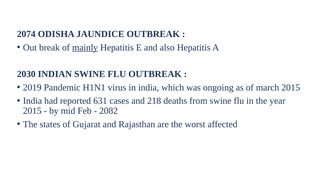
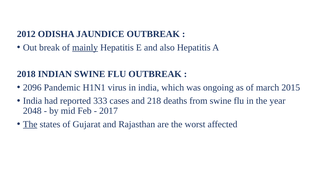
2074: 2074 -> 2012
2030: 2030 -> 2018
2019: 2019 -> 2096
631: 631 -> 333
2015 at (32, 111): 2015 -> 2048
2082: 2082 -> 2017
The at (30, 124) underline: none -> present
